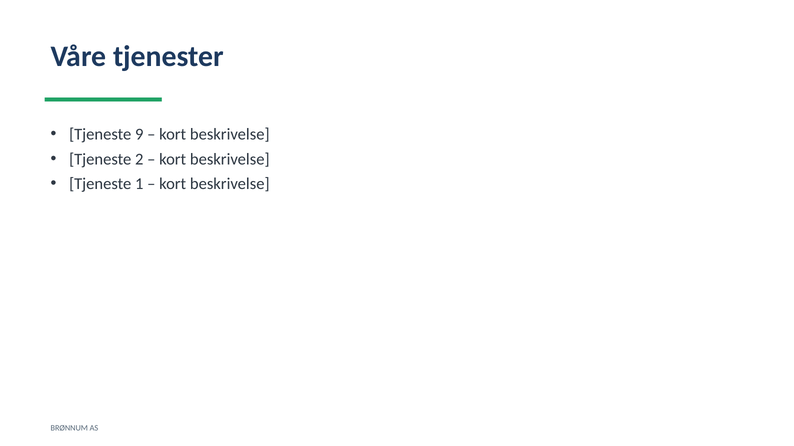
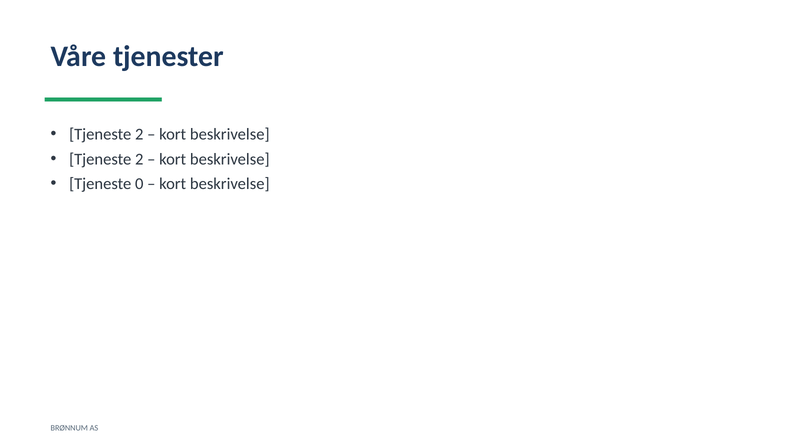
9 at (139, 134): 9 -> 2
1: 1 -> 0
